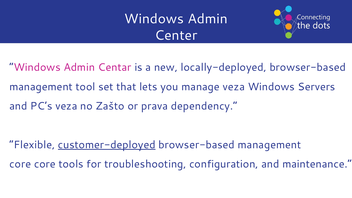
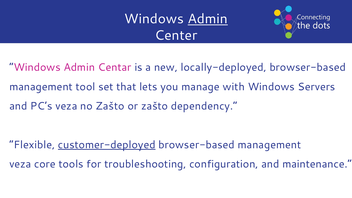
Admin at (208, 19) underline: none -> present
manage veza: veza -> with
or prava: prava -> zašto
core at (20, 164): core -> veza
